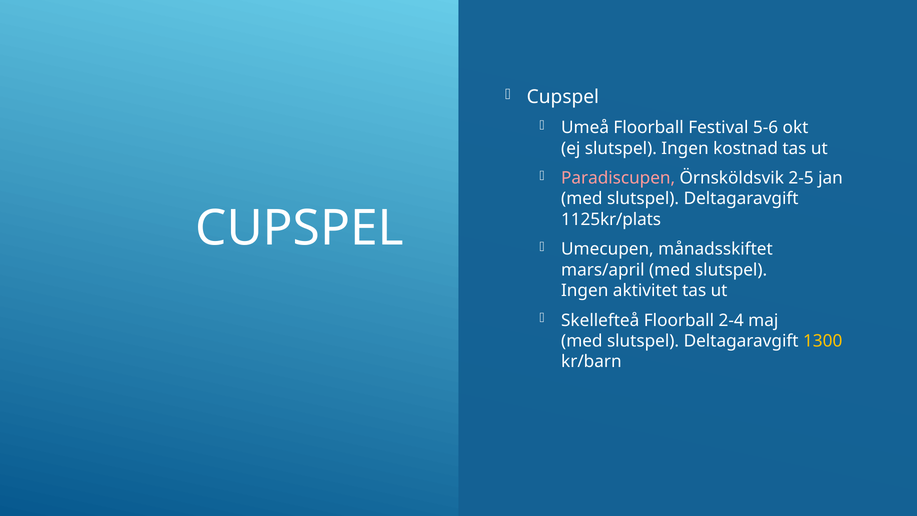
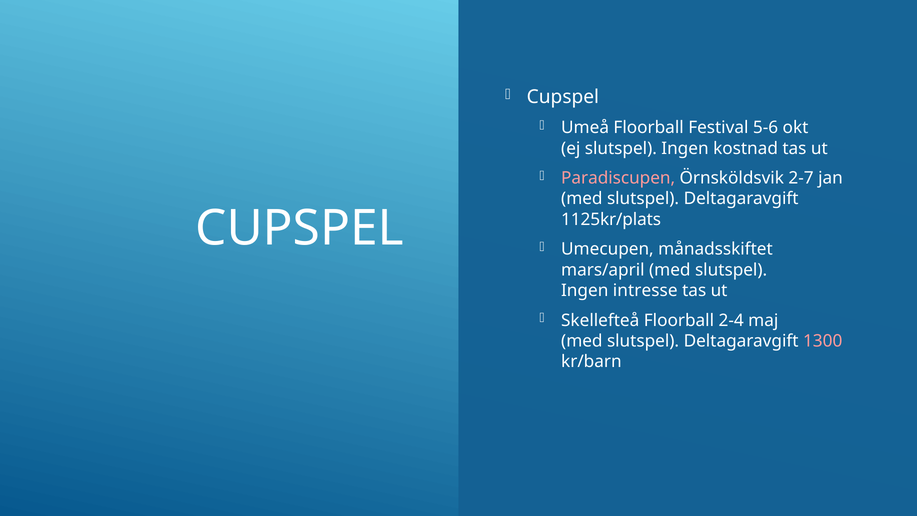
2-5: 2-5 -> 2-7
aktivitet: aktivitet -> intresse
1300 colour: yellow -> pink
